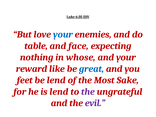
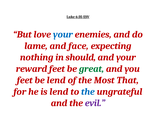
table: table -> lame
whose: whose -> should
reward like: like -> feet
great colour: blue -> green
Sake: Sake -> That
the at (88, 92) colour: purple -> blue
